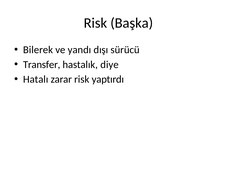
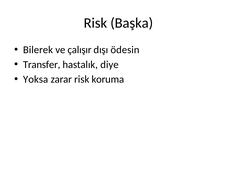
yandı: yandı -> çalışır
sürücü: sürücü -> ödesin
Hatalı: Hatalı -> Yoksa
yaptırdı: yaptırdı -> koruma
